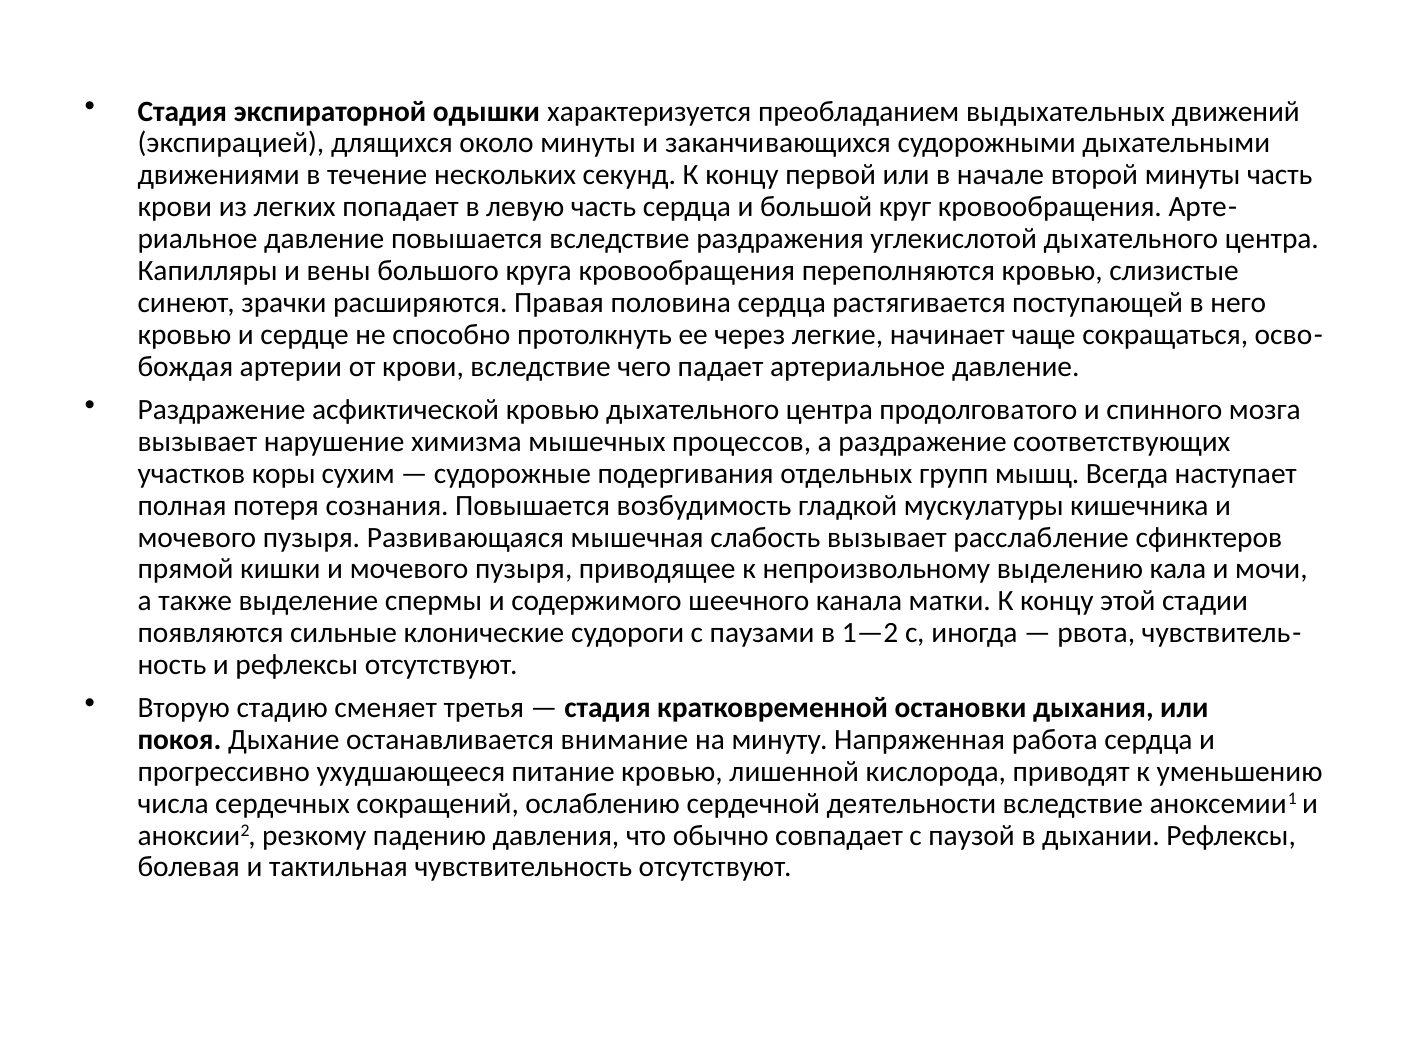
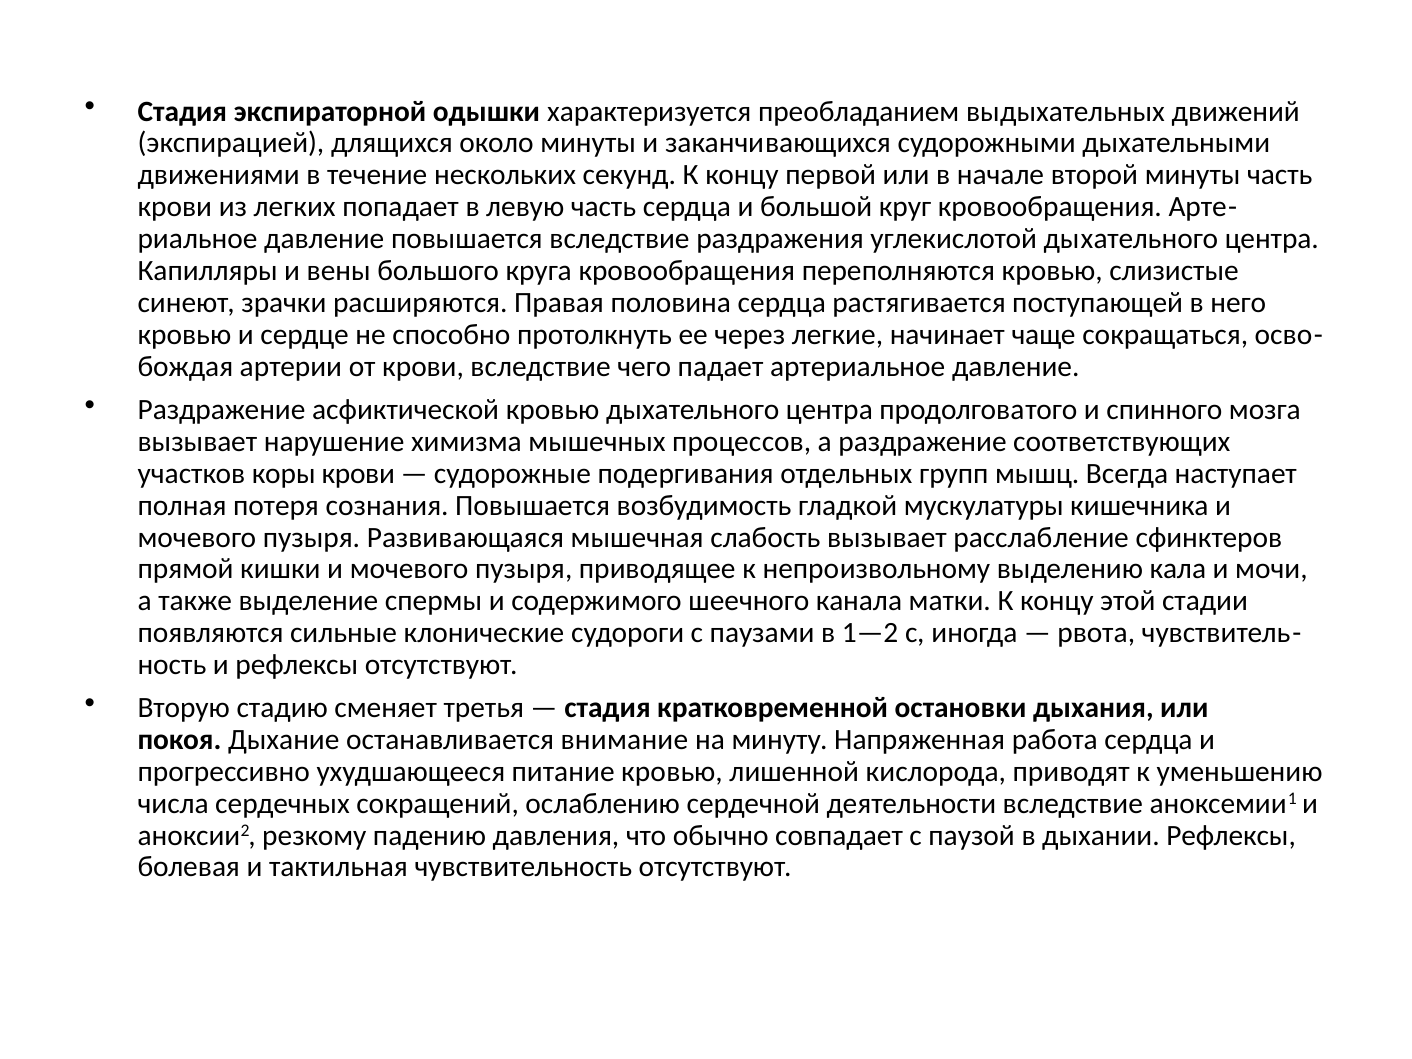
коры сухим: сухим -> крови
